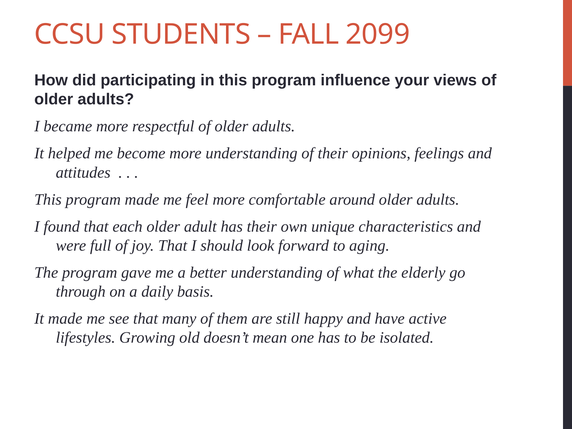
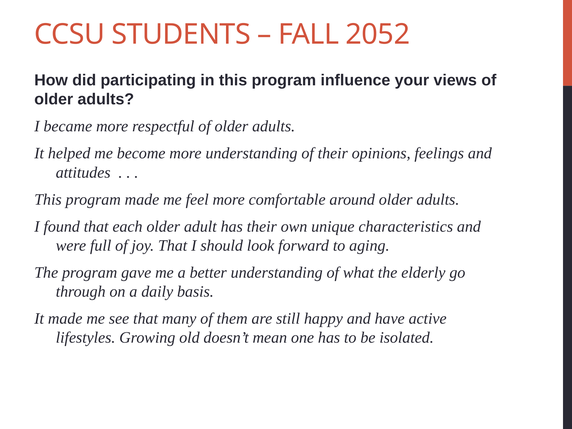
2099: 2099 -> 2052
